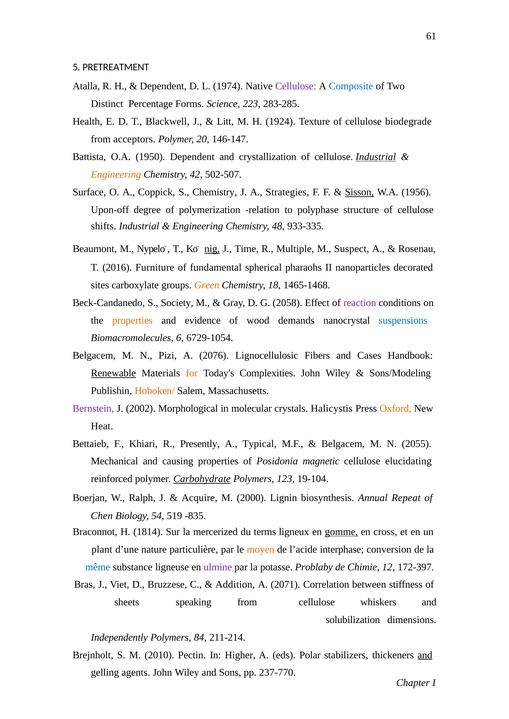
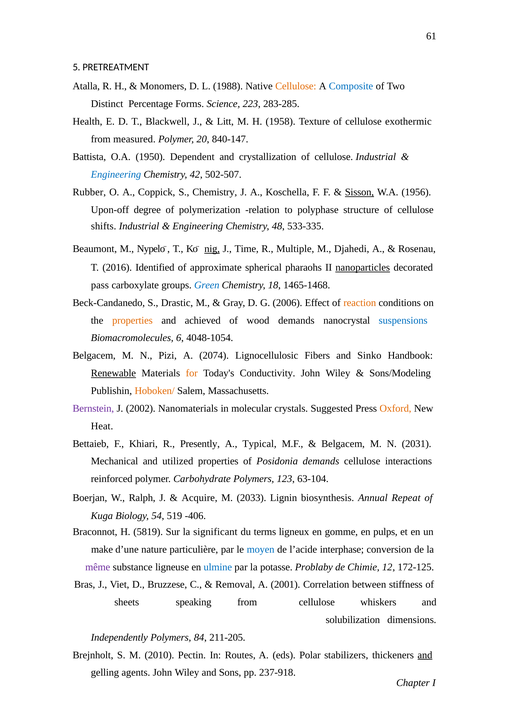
Dependent at (163, 86): Dependent -> Monomers
1974: 1974 -> 1988
Cellulose at (296, 86) colour: purple -> orange
1924: 1924 -> 1958
biodegrade: biodegrade -> exothermic
acceptors: acceptors -> measured
146-147: 146-147 -> 840-147
Industrial at (376, 157) underline: present -> none
Engineering at (116, 174) colour: orange -> blue
Surface: Surface -> Rubber
Strategies: Strategies -> Koschella
933-335: 933-335 -> 533-335
Suspect: Suspect -> Djahedi
Furniture: Furniture -> Identified
fundamental: fundamental -> approximate
nanoparticles underline: none -> present
sites: sites -> pass
Green colour: orange -> blue
Society: Society -> Drastic
2058: 2058 -> 2006
reaction colour: purple -> orange
evidence: evidence -> achieved
6729-1054: 6729-1054 -> 4048-1054
2076: 2076 -> 2074
Cases: Cases -> Sinko
Complexities: Complexities -> Conductivity
Morphological: Morphological -> Nanomaterials
Halicystis: Halicystis -> Suggested
2055: 2055 -> 2031
causing: causing -> utilized
Posidonia magnetic: magnetic -> demands
elucidating: elucidating -> interactions
Carbohydrate underline: present -> none
19-104: 19-104 -> 63-104
2000: 2000 -> 2033
Chen: Chen -> Kuga
-835: -835 -> -406
1814: 1814 -> 5819
mercerized: mercerized -> significant
gomme underline: present -> none
cross: cross -> pulps
plant: plant -> make
moyen colour: orange -> blue
même colour: blue -> purple
ulmine colour: purple -> blue
172-397: 172-397 -> 172-125
Addition: Addition -> Removal
2071: 2071 -> 2001
211-214: 211-214 -> 211-205
Higher: Higher -> Routes
237-770: 237-770 -> 237-918
